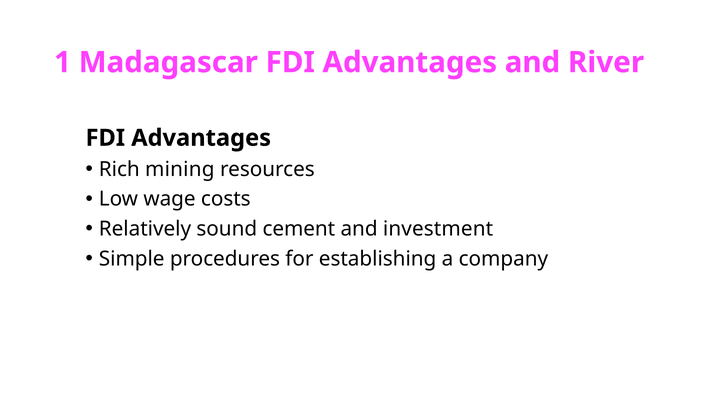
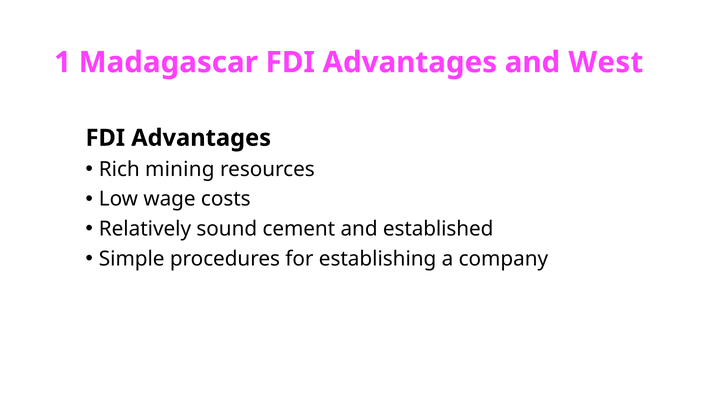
River: River -> West
investment: investment -> established
